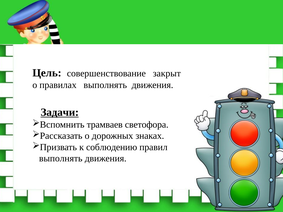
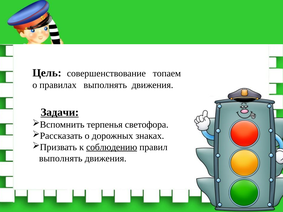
закрыт: закрыт -> топаем
трамваев: трамваев -> терпенья
соблюдению underline: none -> present
